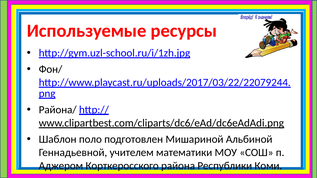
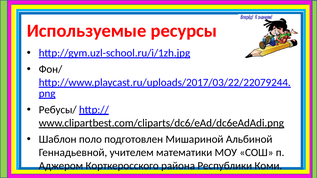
Района/: Района/ -> Ребусы/
